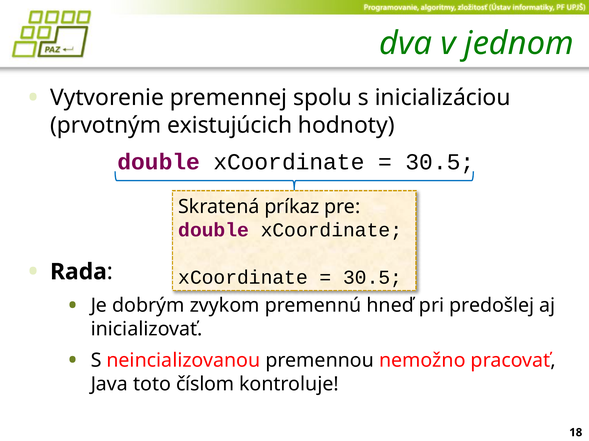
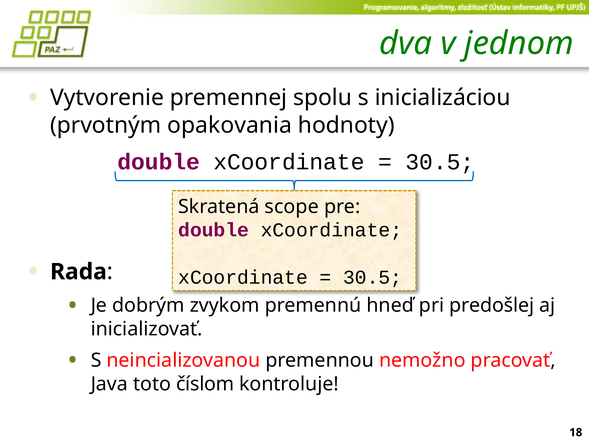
existujúcich: existujúcich -> opakovania
príkaz: príkaz -> scope
